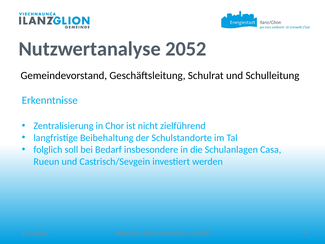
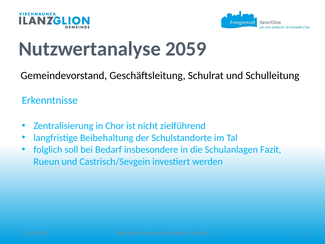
2052: 2052 -> 2059
Casa: Casa -> Fazit
